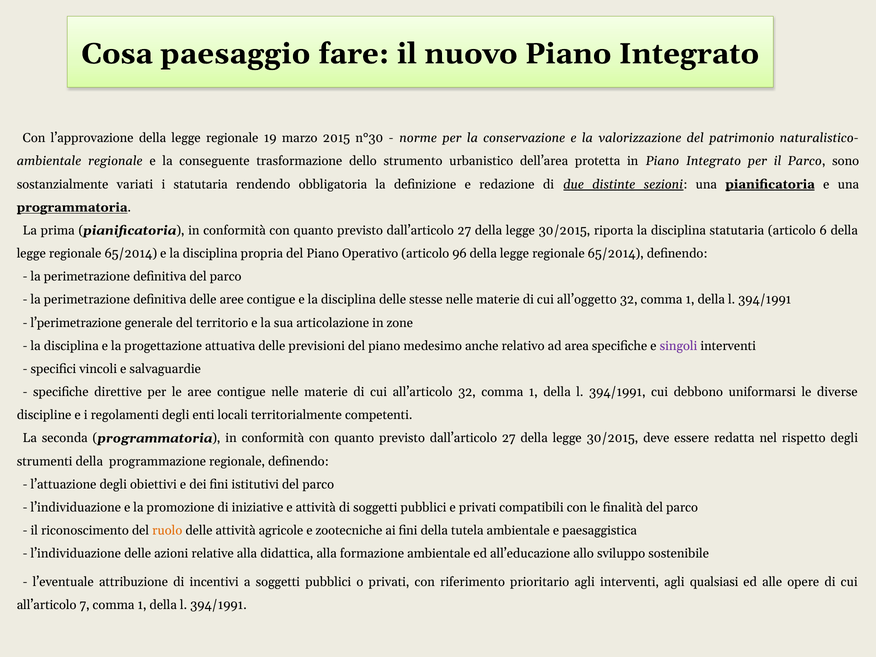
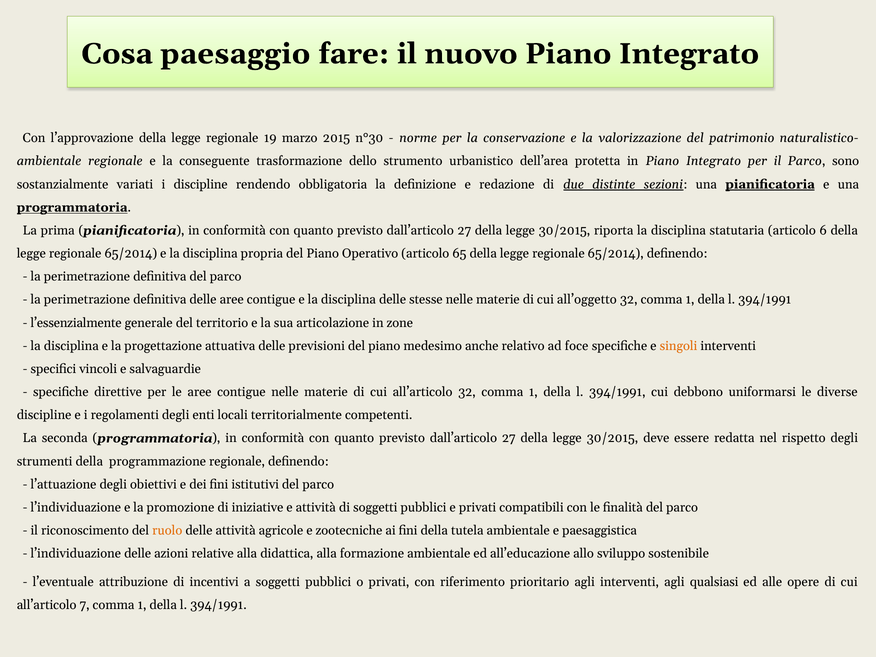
i statutaria: statutaria -> discipline
96: 96 -> 65
l’perimetrazione: l’perimetrazione -> l’essenzialmente
area: area -> foce
singoli colour: purple -> orange
